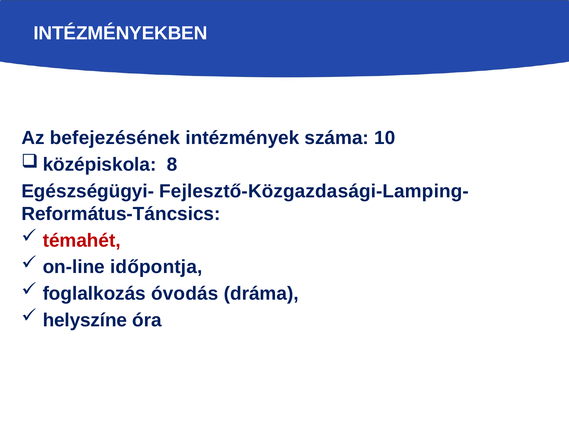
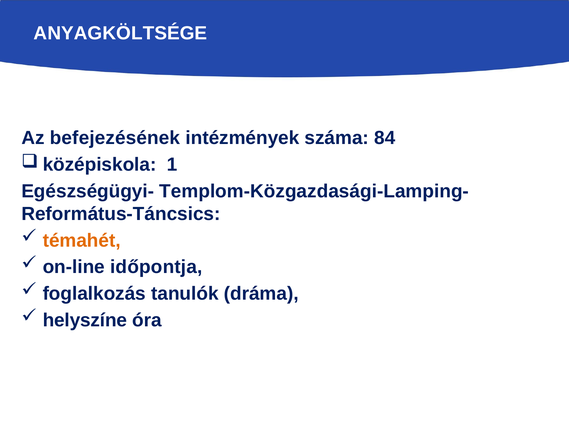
INTÉZMÉNYEKBEN: INTÉZMÉNYEKBEN -> ANYAGKÖLTSÉGE
10: 10 -> 84
8: 8 -> 1
Fejlesztő-Közgazdasági-Lamping-: Fejlesztő-Közgazdasági-Lamping- -> Templom-Közgazdasági-Lamping-
témahét colour: red -> orange
óvodás: óvodás -> tanulók
